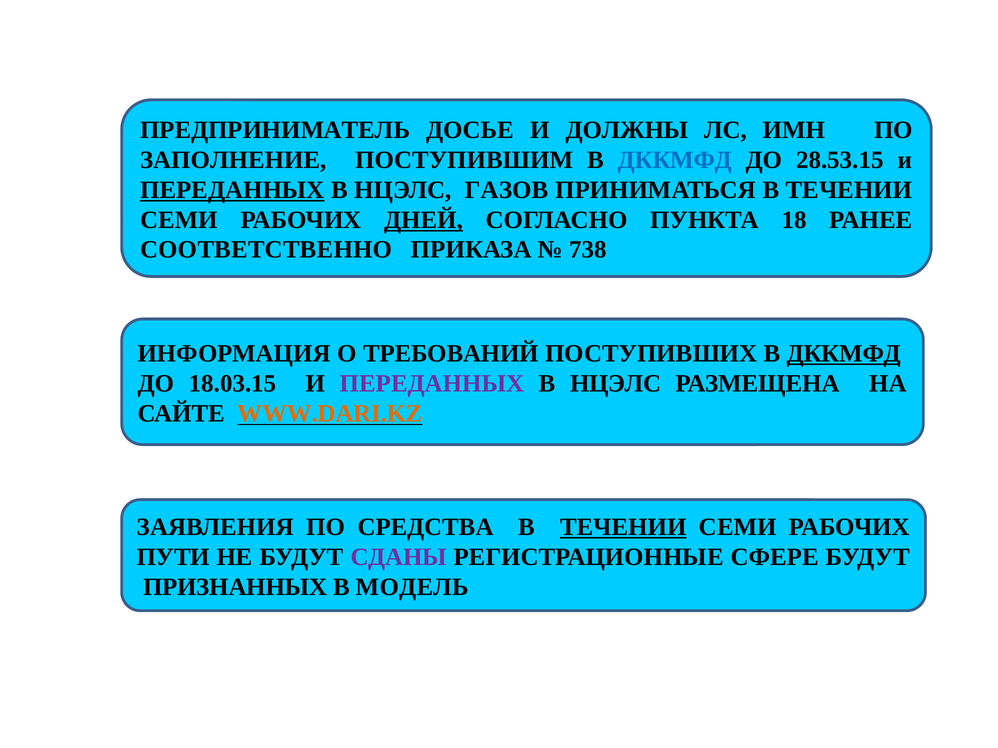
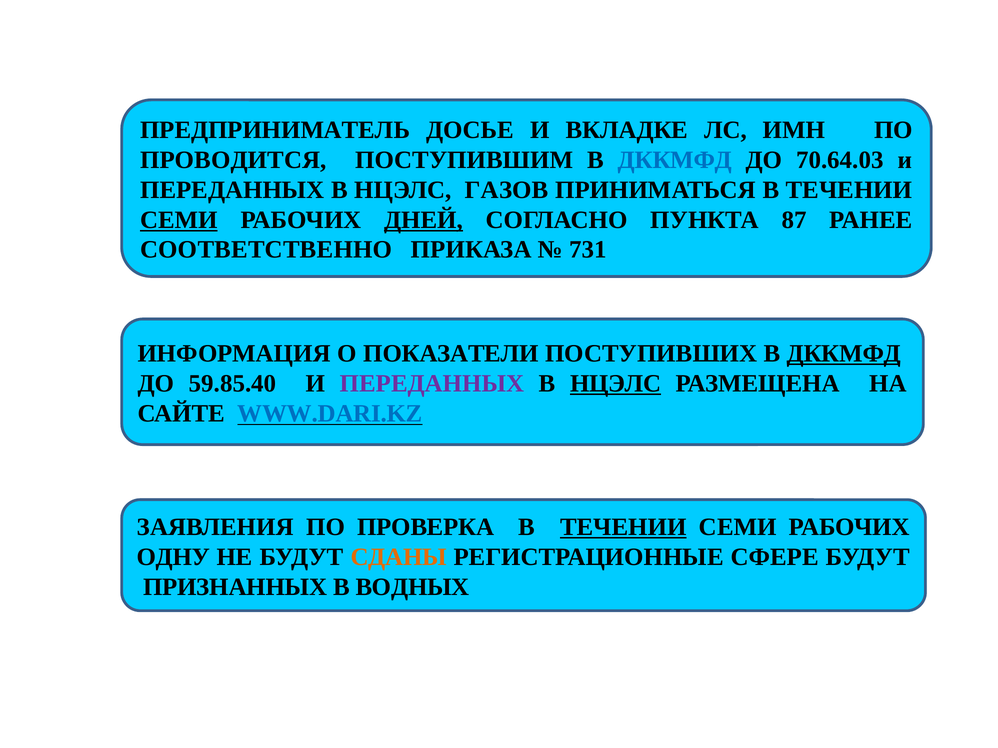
ДОЛЖНЫ: ДОЛЖНЫ -> ВКЛАДКЕ
ЗАПОЛНЕНИЕ: ЗАПОЛНЕНИЕ -> ПРОВОДИТСЯ
28.53.15: 28.53.15 -> 70.64.03
ПЕРЕДАННЫХ at (232, 190) underline: present -> none
СЕМИ at (179, 220) underline: none -> present
18: 18 -> 87
738: 738 -> 731
ТРЕБОВАНИЙ: ТРЕБОВАНИЙ -> ПОКАЗАТЕЛИ
18.03.15: 18.03.15 -> 59.85.40
НЦЭЛС at (616, 384) underline: none -> present
WWW.DARI.KZ colour: orange -> blue
СРЕДСТВА: СРЕДСТВА -> ПРОВЕРКА
ПУТИ: ПУТИ -> ОДНУ
СДАНЫ colour: purple -> orange
МОДЕЛЬ: МОДЕЛЬ -> ВОДНЫХ
